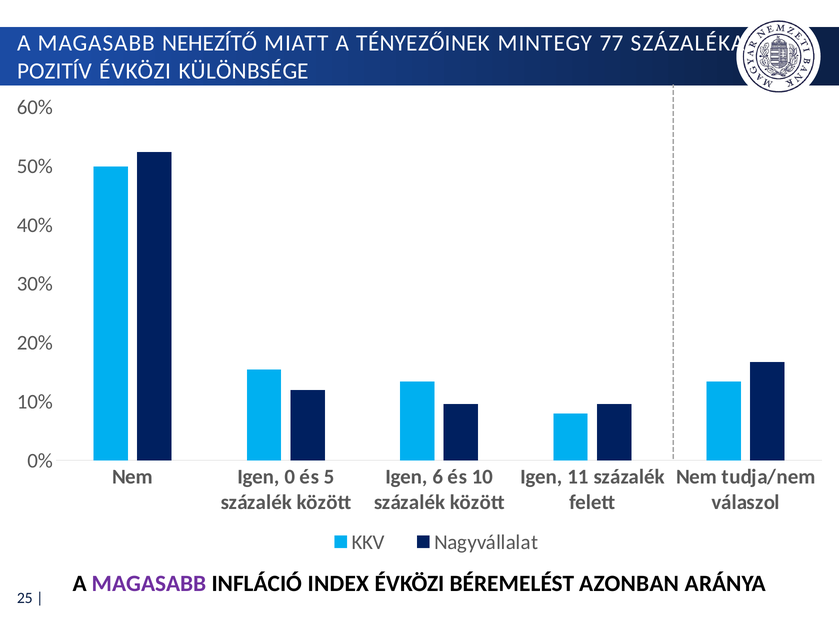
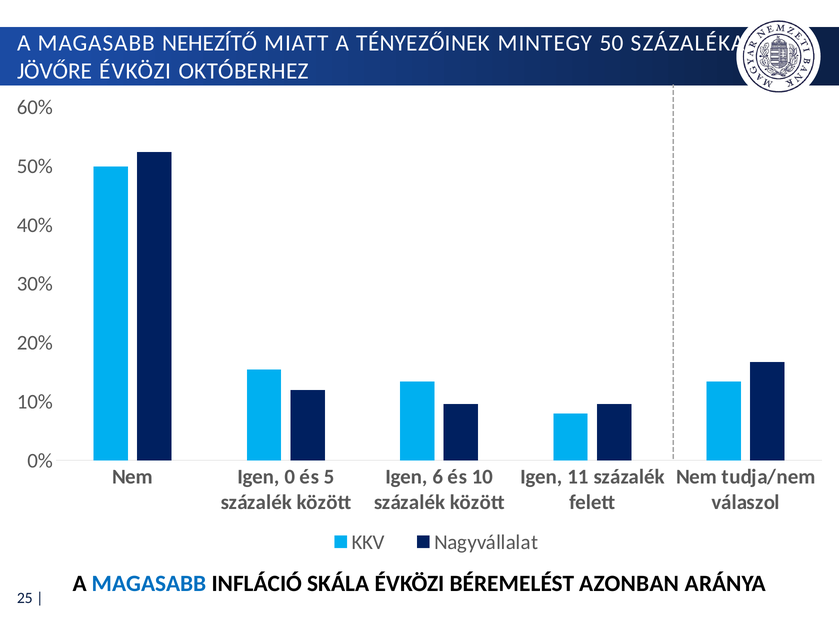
77: 77 -> 50
POZITÍV: POZITÍV -> JÖVŐRE
KÜLÖNBSÉGE: KÜLÖNBSÉGE -> OKTÓBERHEZ
MAGASABB at (149, 584) colour: purple -> blue
INDEX: INDEX -> SKÁLA
